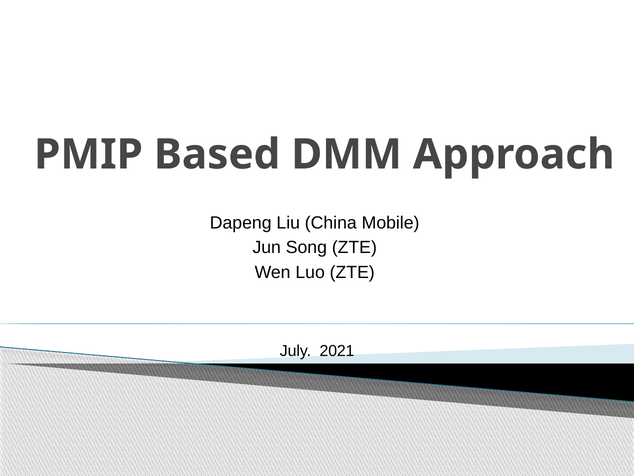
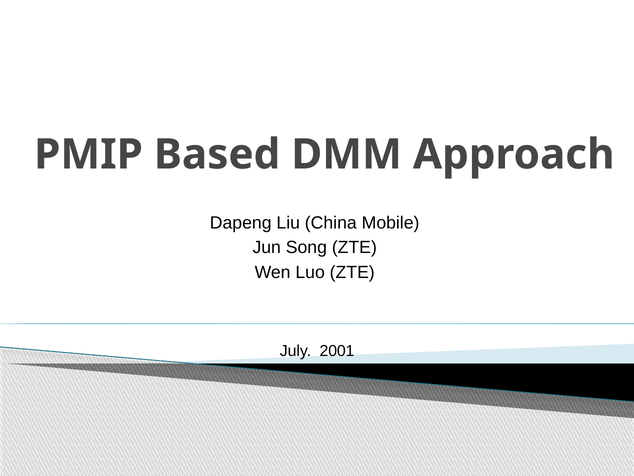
2021: 2021 -> 2001
